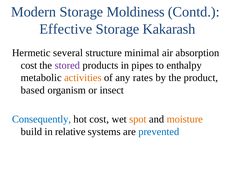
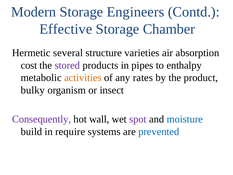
Moldiness: Moldiness -> Engineers
Kakarash: Kakarash -> Chamber
minimal: minimal -> varieties
based: based -> bulky
Consequently colour: blue -> purple
hot cost: cost -> wall
spot colour: orange -> purple
moisture colour: orange -> blue
relative: relative -> require
